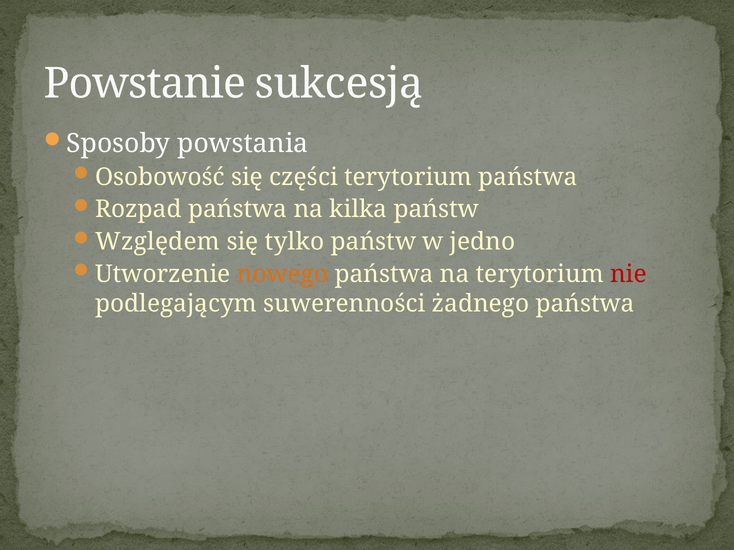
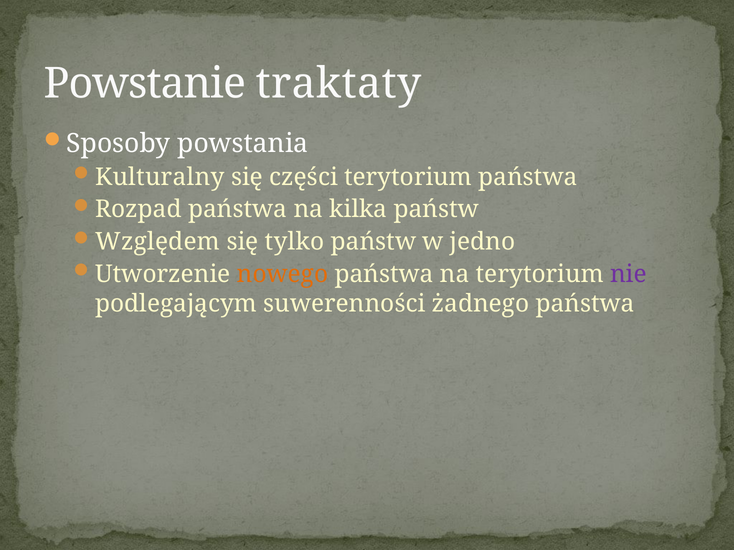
sukcesją: sukcesją -> traktaty
Osobowość: Osobowość -> Kulturalny
nie colour: red -> purple
